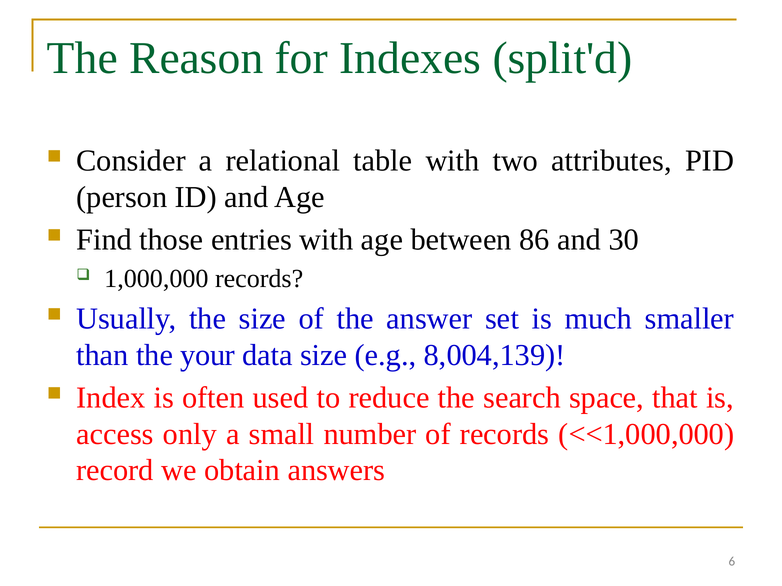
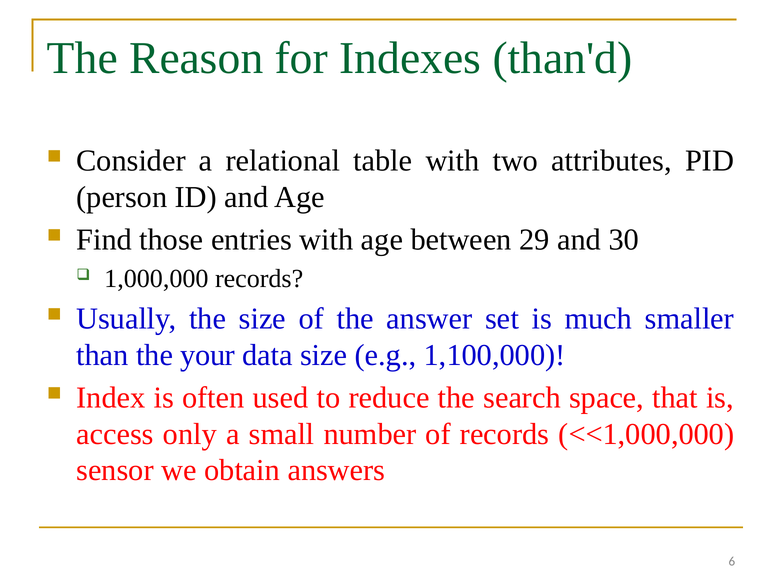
split'd: split'd -> than'd
86: 86 -> 29
8,004,139: 8,004,139 -> 1,100,000
record: record -> sensor
